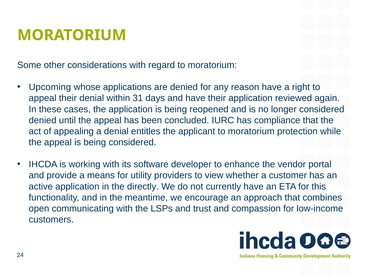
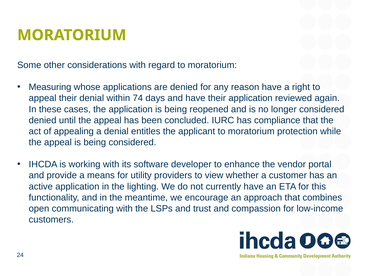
Upcoming: Upcoming -> Measuring
31: 31 -> 74
directly: directly -> lighting
